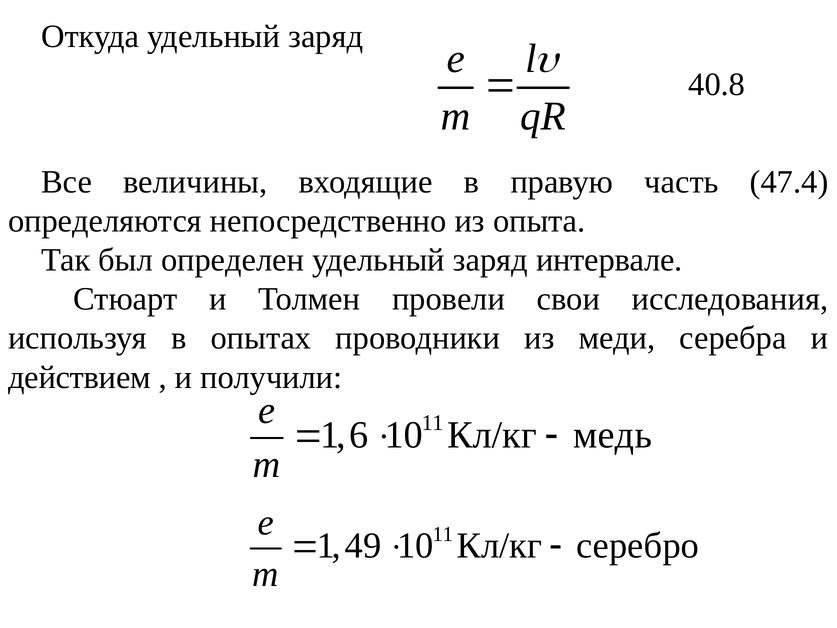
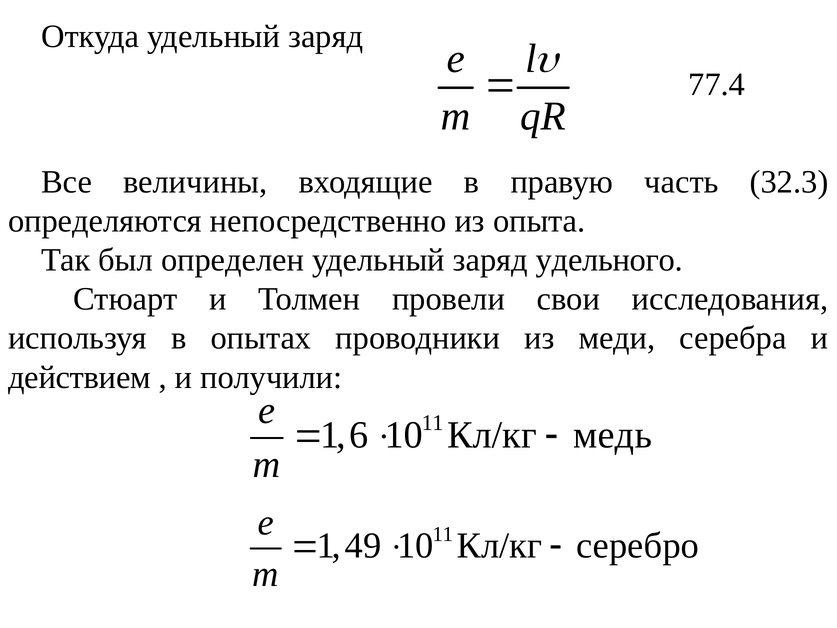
40.8: 40.8 -> 77.4
47.4: 47.4 -> 32.3
интервале: интервале -> удельного
